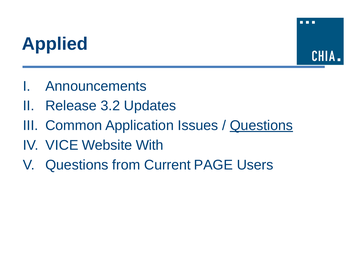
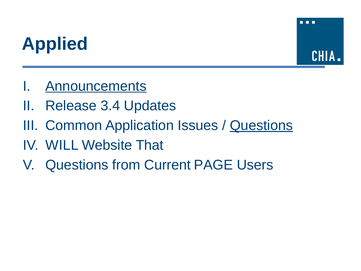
Announcements underline: none -> present
3.2: 3.2 -> 3.4
VICE: VICE -> WILL
With: With -> That
